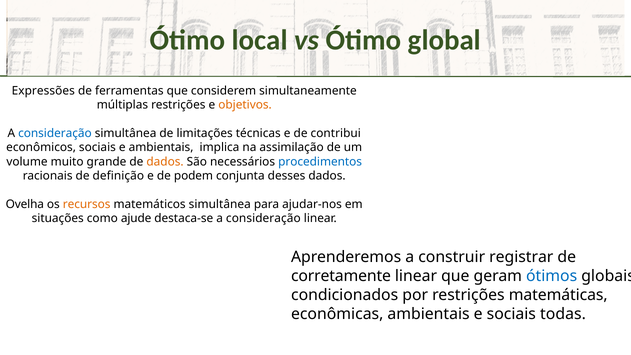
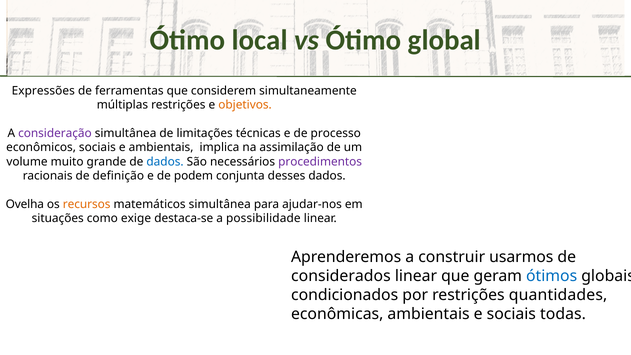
consideração at (55, 133) colour: blue -> purple
contribui: contribui -> processo
dados at (165, 162) colour: orange -> blue
procedimentos colour: blue -> purple
ajude: ajude -> exige
destaca-se a consideração: consideração -> possibilidade
registrar: registrar -> usarmos
corretamente: corretamente -> considerados
matemáticas: matemáticas -> quantidades
